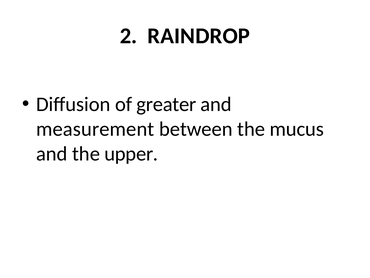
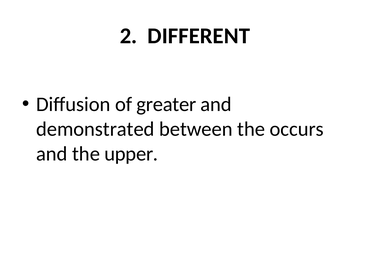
RAINDROP: RAINDROP -> DIFFERENT
measurement: measurement -> demonstrated
mucus: mucus -> occurs
